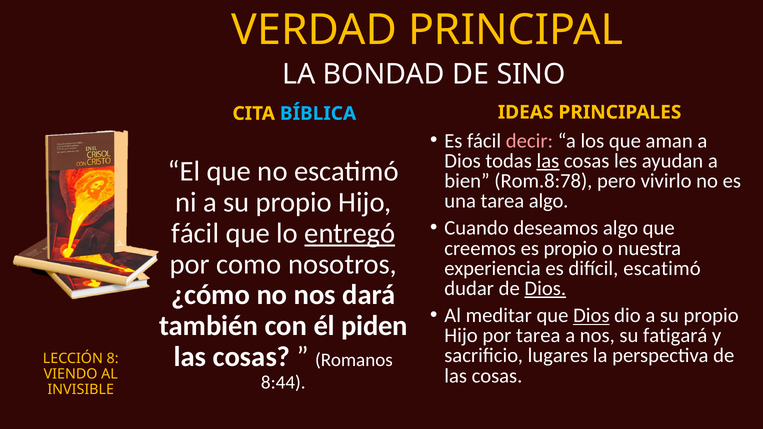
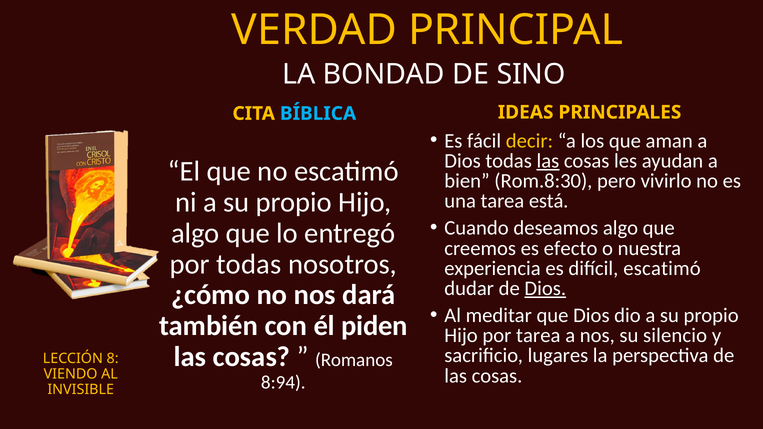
decir colour: pink -> yellow
Rom.8:78: Rom.8:78 -> Rom.8:30
tarea algo: algo -> está
fácil at (195, 233): fácil -> algo
entregó underline: present -> none
es propio: propio -> efecto
por como: como -> todas
Dios at (591, 316) underline: present -> none
fatigará: fatigará -> silencio
8:44: 8:44 -> 8:94
